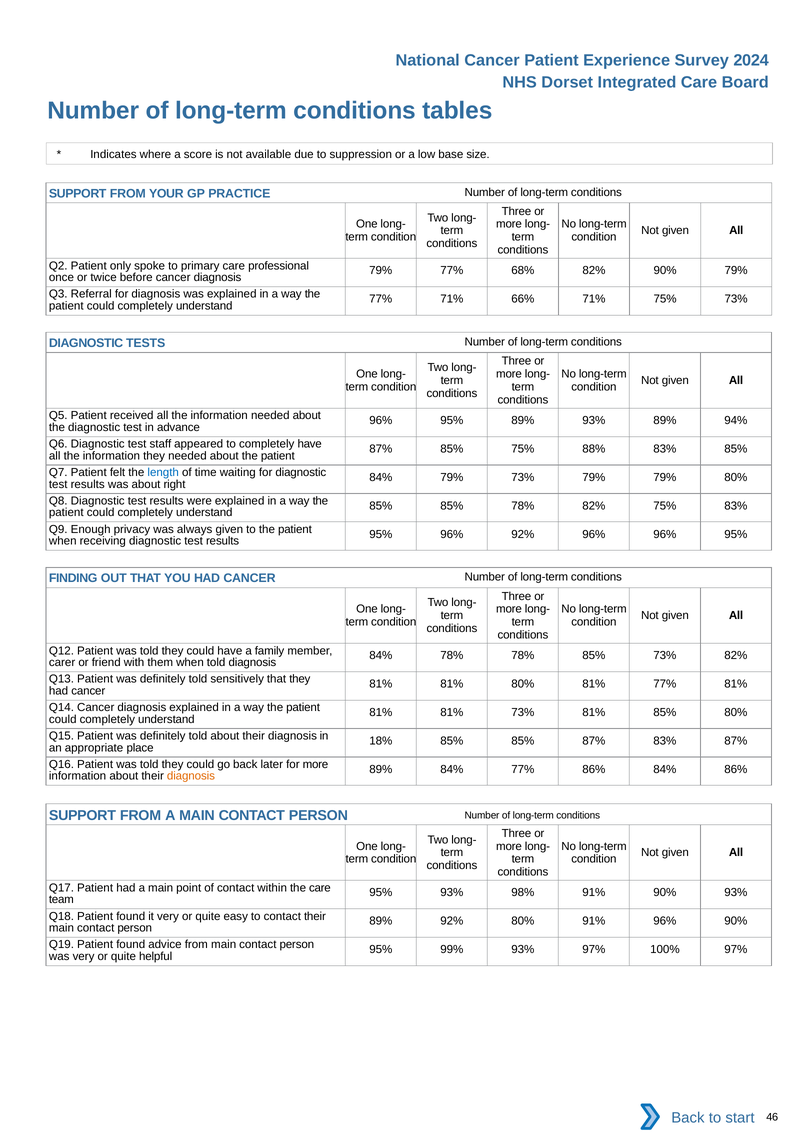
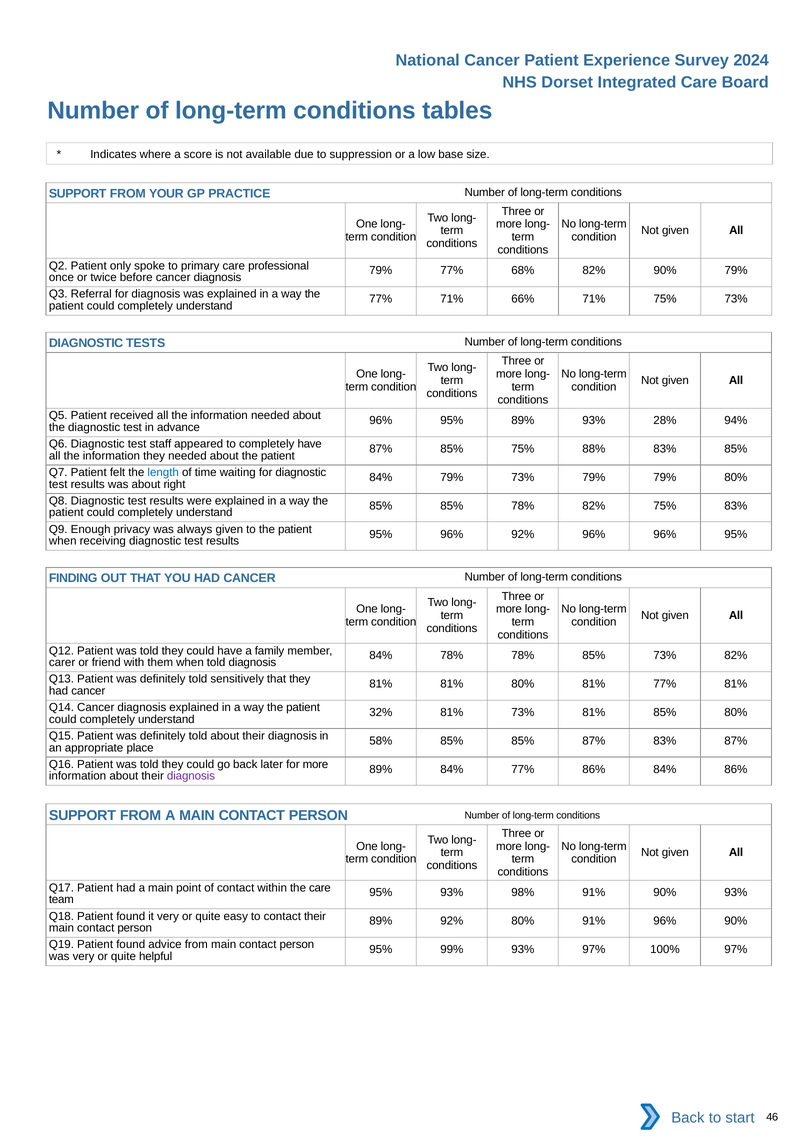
93% 89%: 89% -> 28%
81% at (381, 713): 81% -> 32%
18%: 18% -> 58%
diagnosis at (191, 776) colour: orange -> purple
